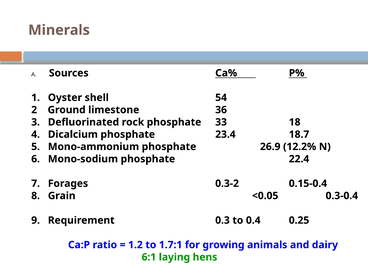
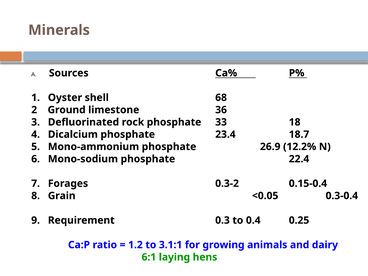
54: 54 -> 68
1.7:1: 1.7:1 -> 3.1:1
